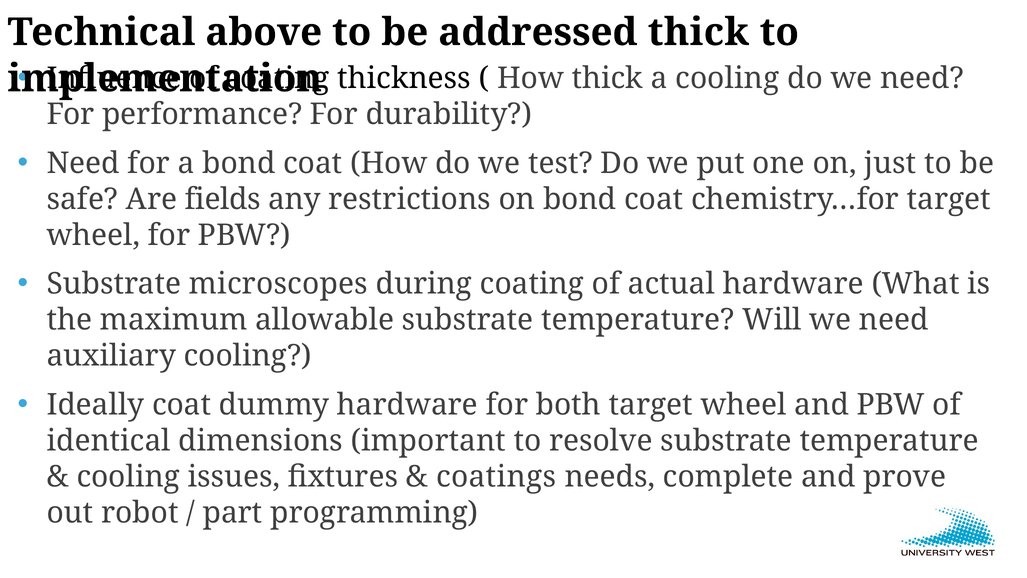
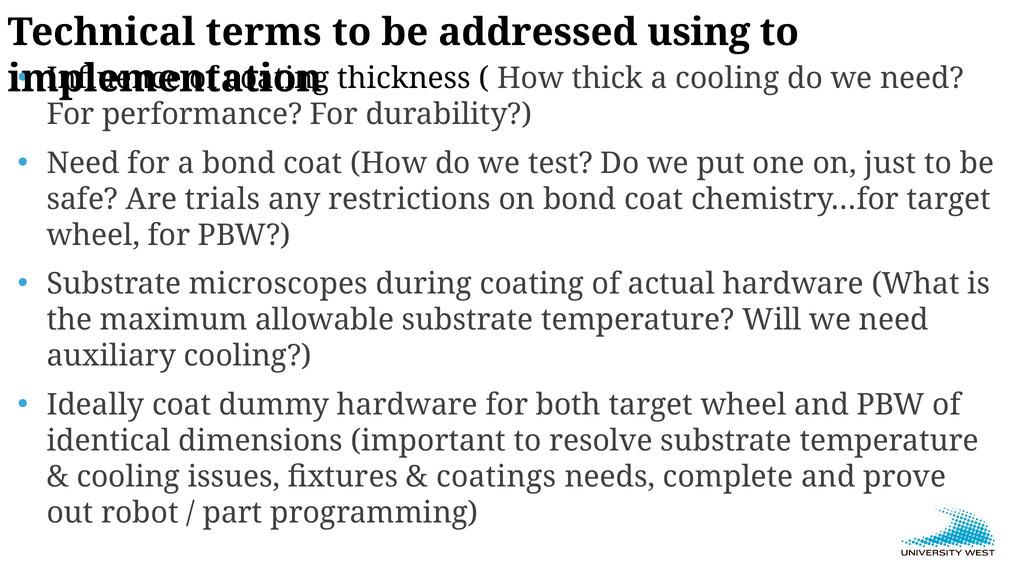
above: above -> terms
addressed thick: thick -> using
fields: fields -> trials
